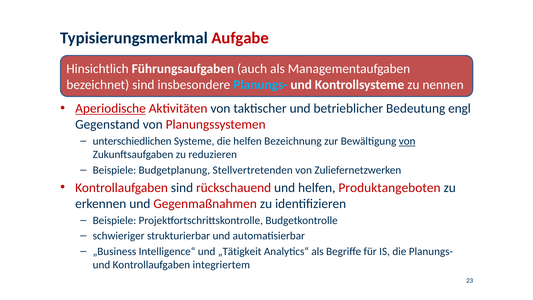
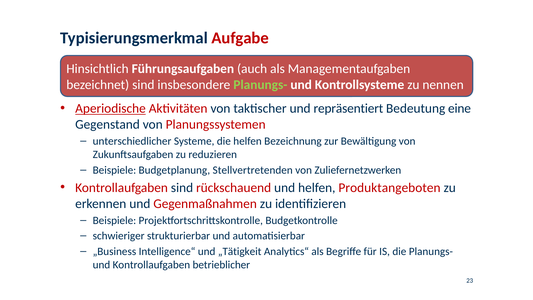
Planungs- at (260, 85) colour: light blue -> light green
betrieblicher: betrieblicher -> repräsentiert
engl: engl -> eine
unterschiedlichen: unterschiedlichen -> unterschiedlicher
von at (407, 141) underline: present -> none
integriertem: integriertem -> betrieblicher
